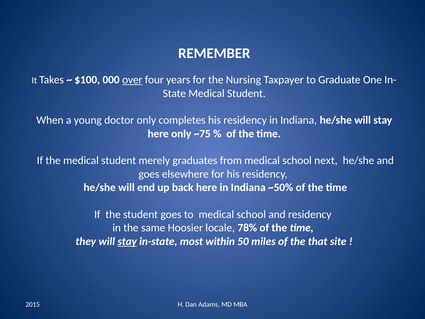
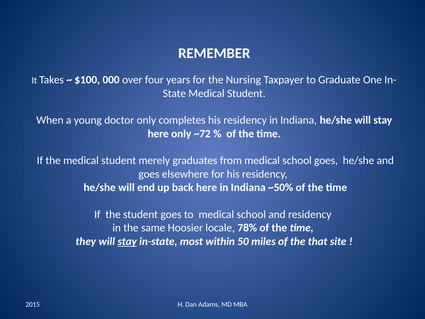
over underline: present -> none
~75: ~75 -> ~72
school next: next -> goes
